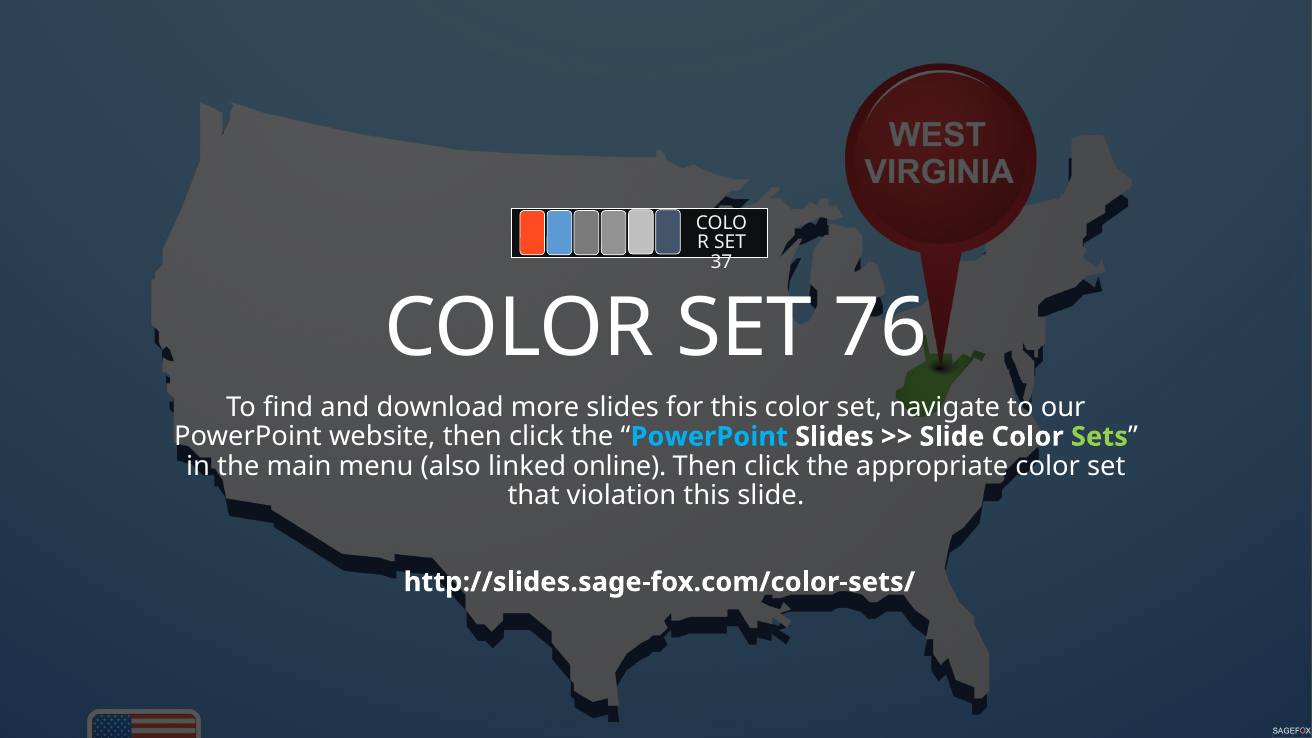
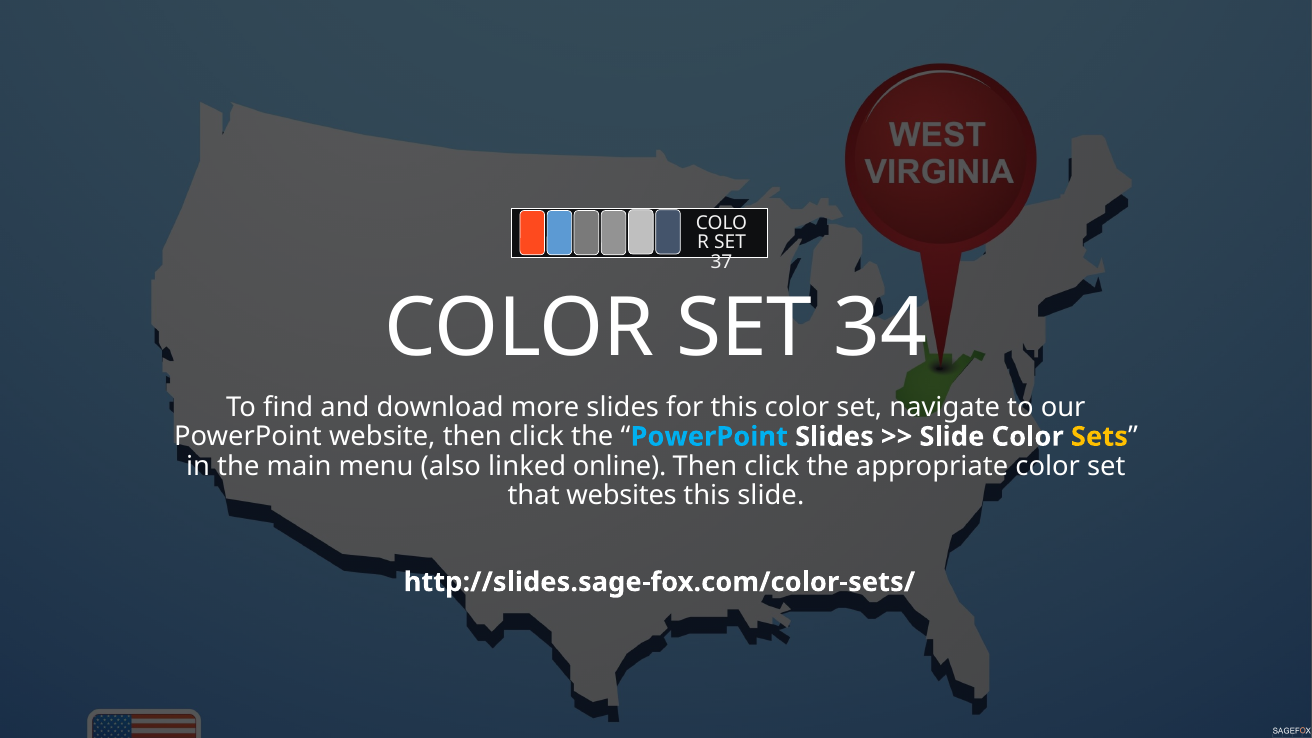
76: 76 -> 34
Sets colour: light green -> yellow
violation: violation -> websites
